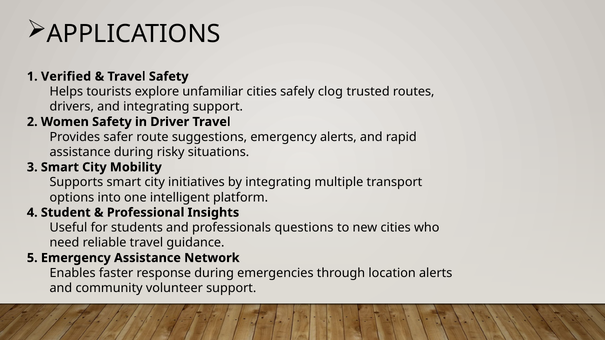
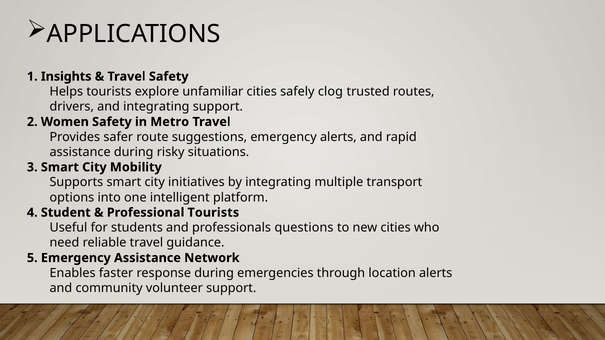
Verified: Verified -> Insights
Driver: Driver -> Metro
Professional Insights: Insights -> Tourists
